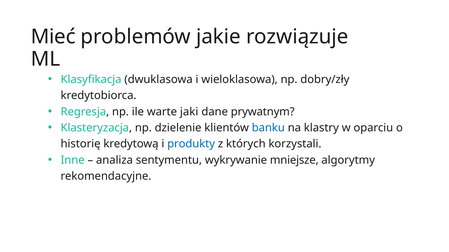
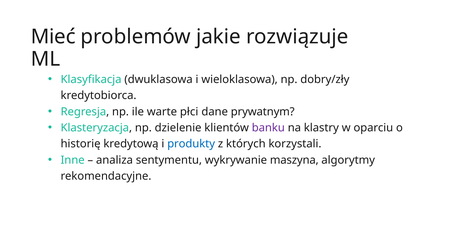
jaki: jaki -> płci
banku colour: blue -> purple
mniejsze: mniejsze -> maszyna
